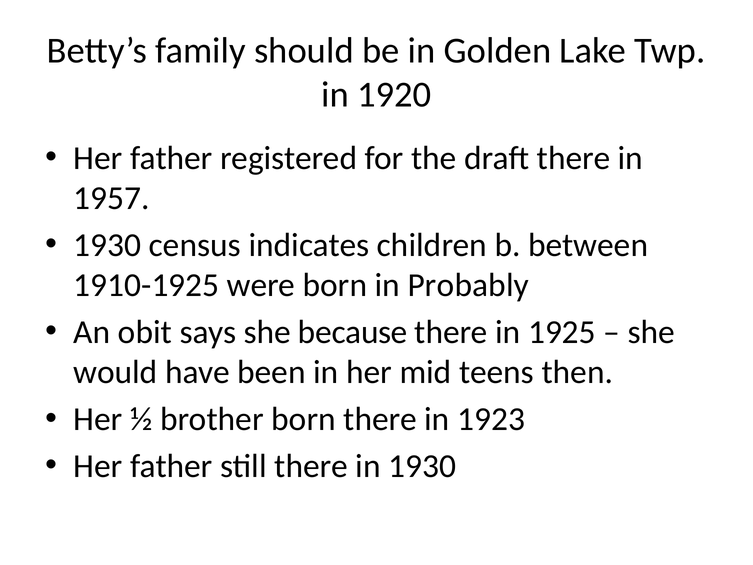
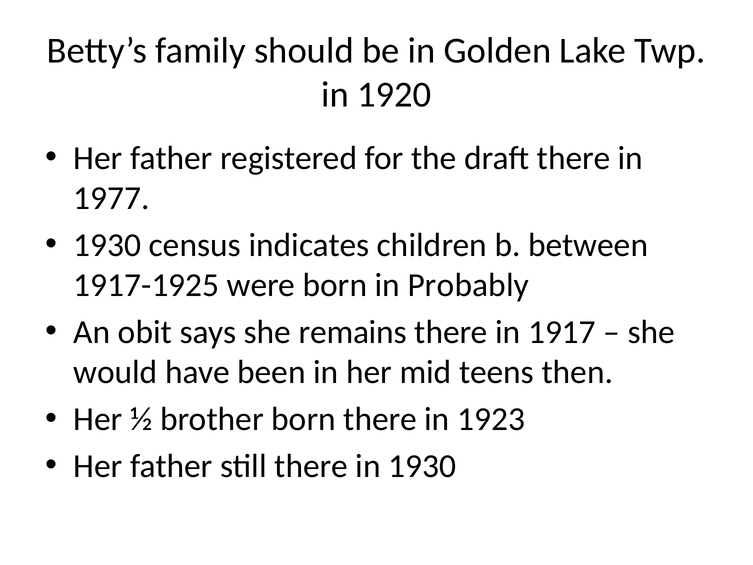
1957: 1957 -> 1977
1910-1925: 1910-1925 -> 1917-1925
because: because -> remains
1925: 1925 -> 1917
